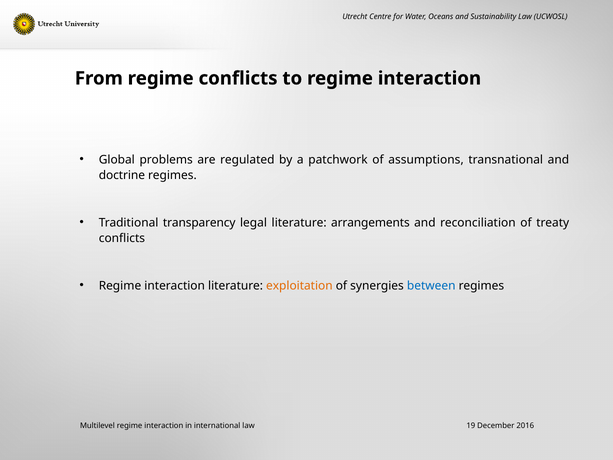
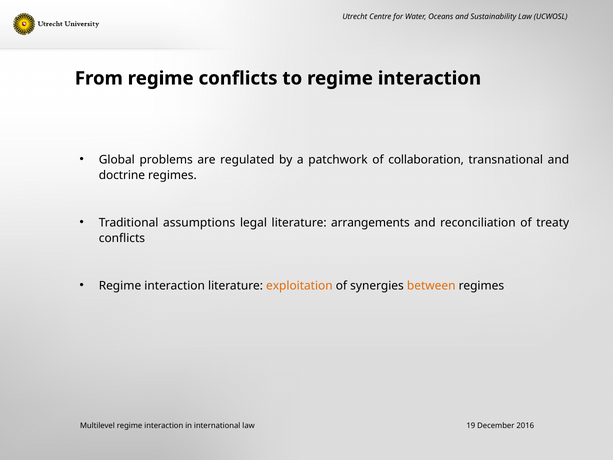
assumptions: assumptions -> collaboration
transparency: transparency -> assumptions
between colour: blue -> orange
